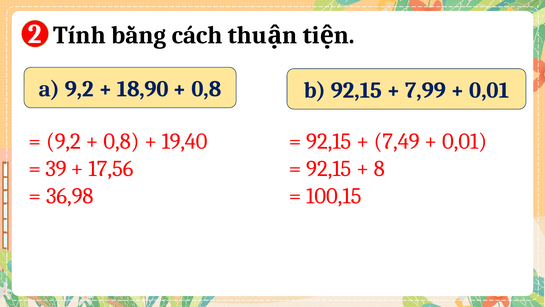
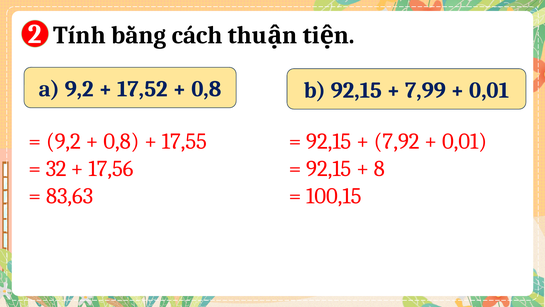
18,90: 18,90 -> 17,52
19,40: 19,40 -> 17,55
7,49: 7,49 -> 7,92
39: 39 -> 32
36,98: 36,98 -> 83,63
